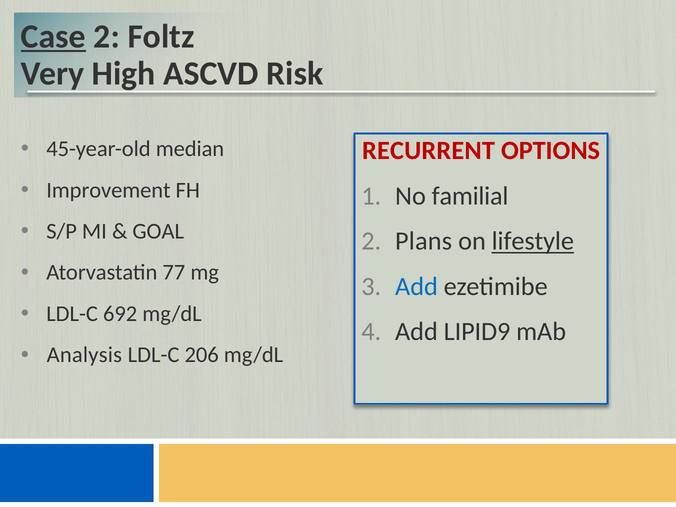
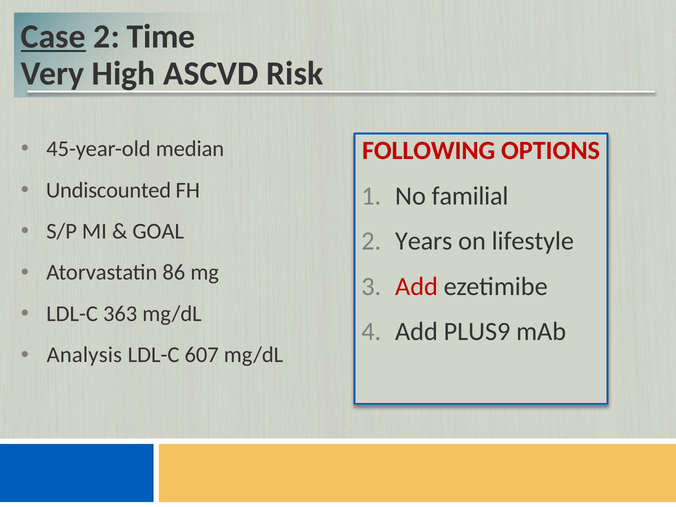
Foltz: Foltz -> Time
RECURRENT: RECURRENT -> FOLLOWING
Improvement: Improvement -> Undiscounted
Plans: Plans -> Years
lifestyle underline: present -> none
77: 77 -> 86
Add at (416, 287) colour: blue -> red
692: 692 -> 363
LIPID9: LIPID9 -> PLUS9
206: 206 -> 607
